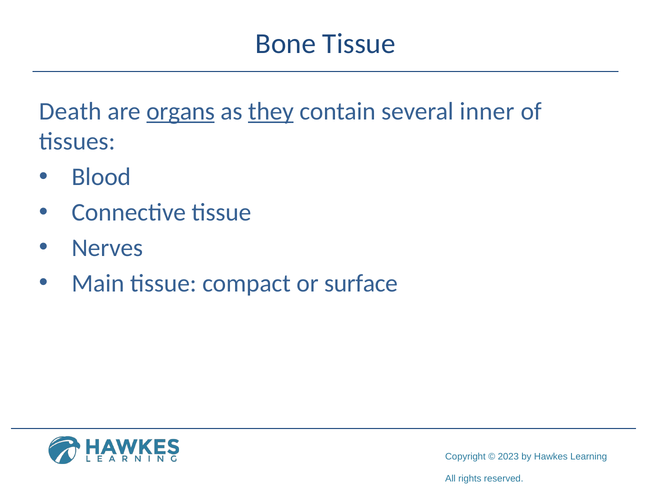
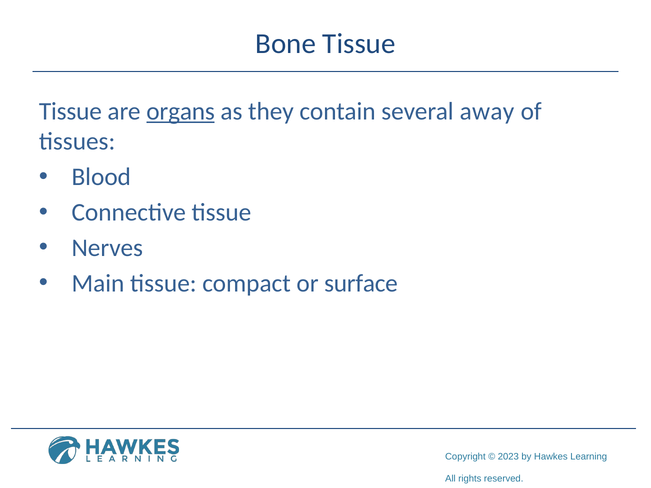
Death at (70, 111): Death -> Tissue
they underline: present -> none
inner: inner -> away
